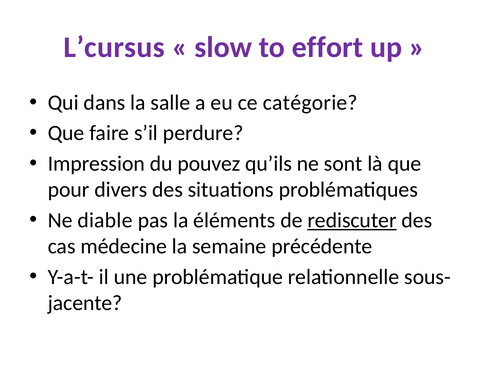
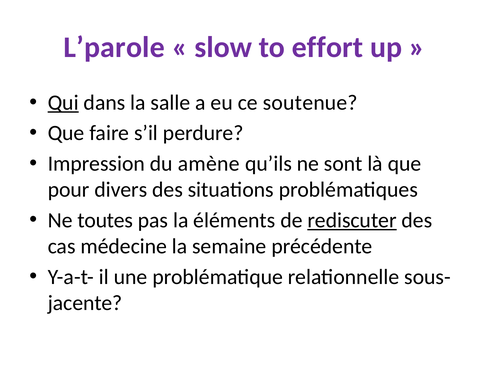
L’cursus: L’cursus -> L’parole
Qui underline: none -> present
catégorie: catégorie -> soutenue
pouvez: pouvez -> amène
diable: diable -> toutes
